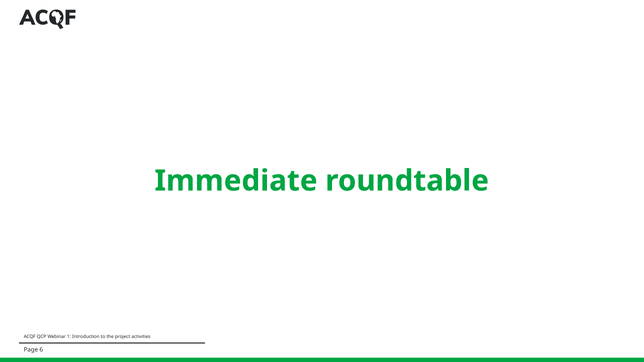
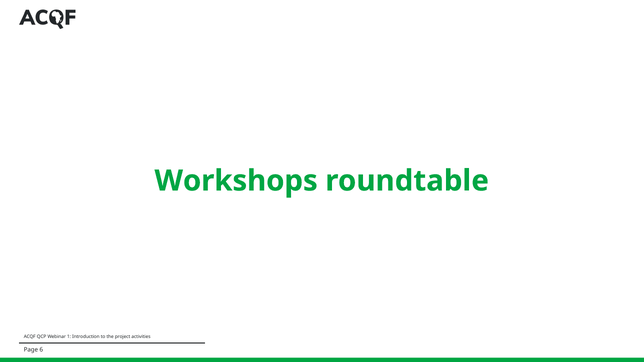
Immediate: Immediate -> Workshops
